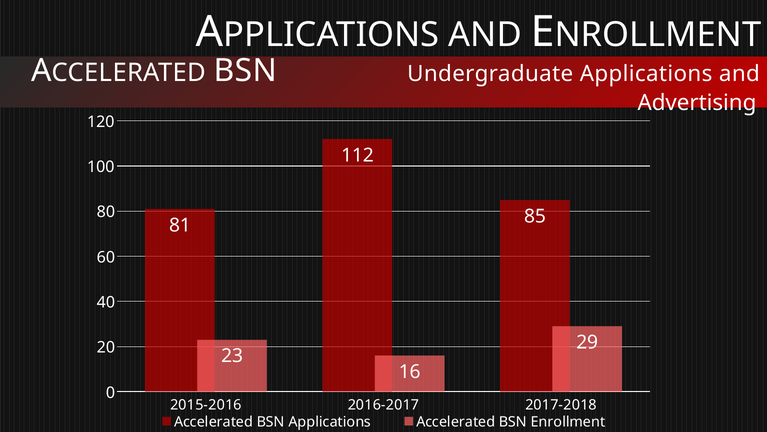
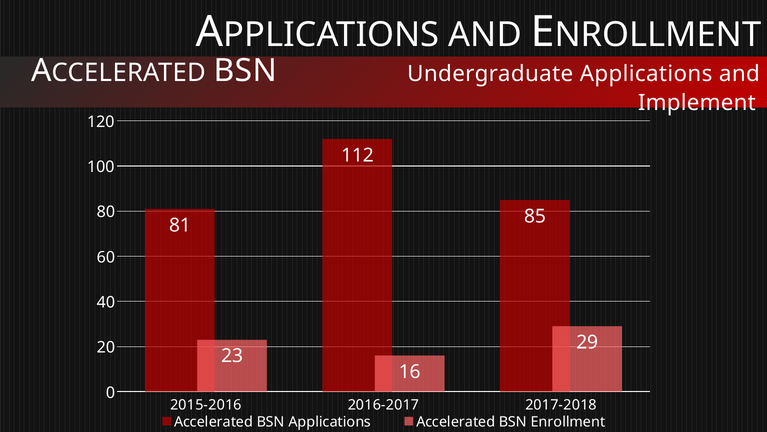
Advertising: Advertising -> Implement
